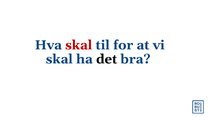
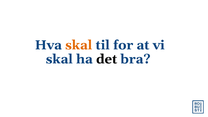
skal at (79, 45) colour: red -> orange
